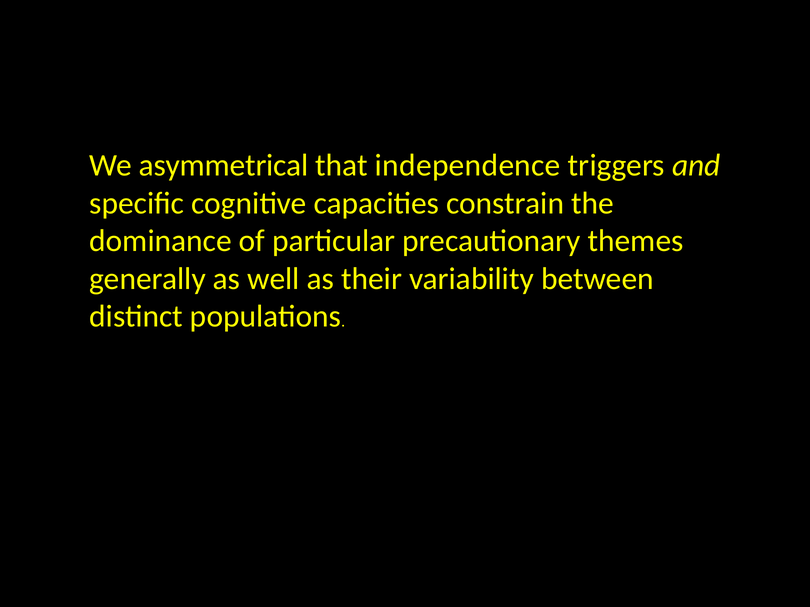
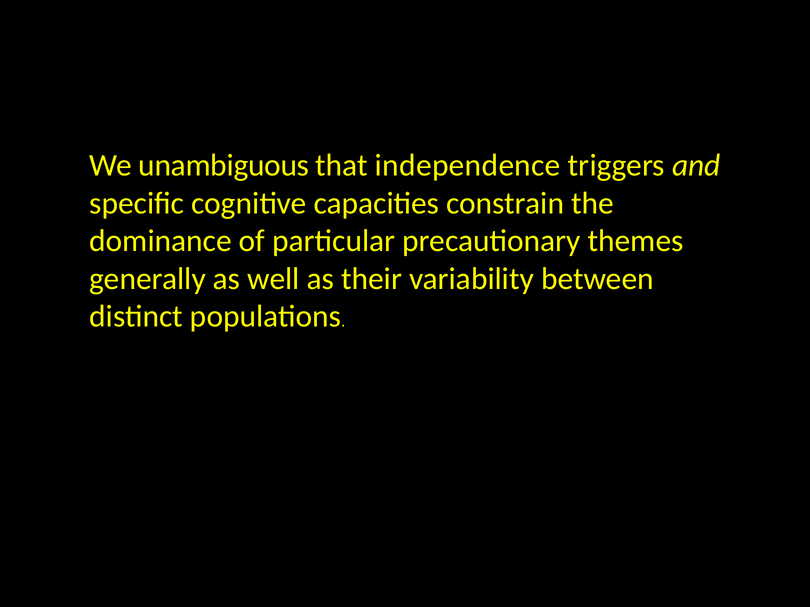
asymmetrical: asymmetrical -> unambiguous
